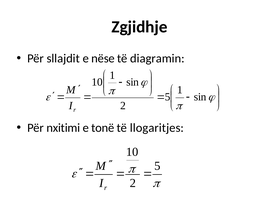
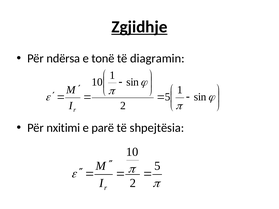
Zgjidhje underline: none -> present
sllajdit: sllajdit -> ndërsa
nëse: nëse -> tonë
tonë: tonë -> parë
llogaritjes: llogaritjes -> shpejtësia
